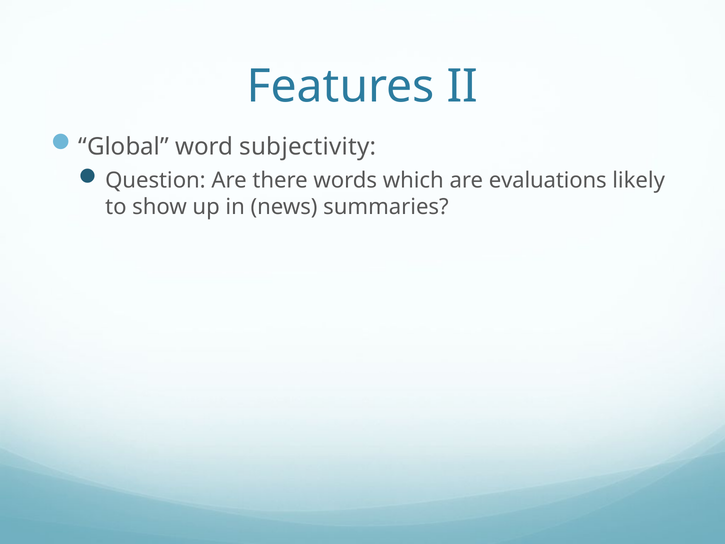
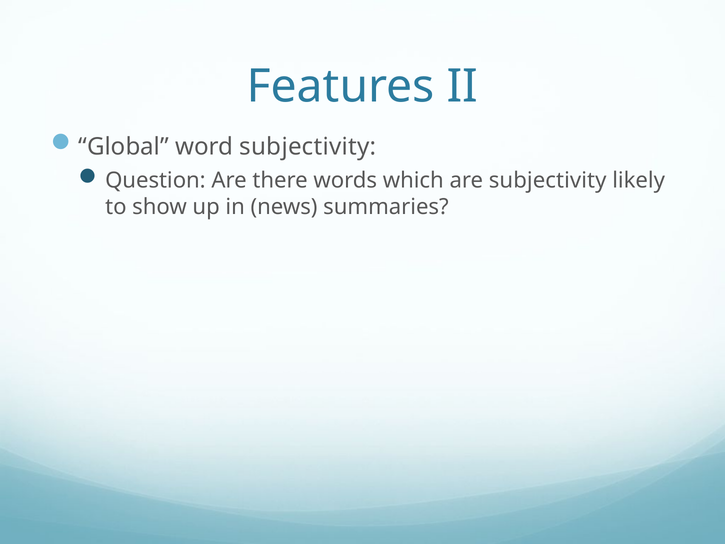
are evaluations: evaluations -> subjectivity
